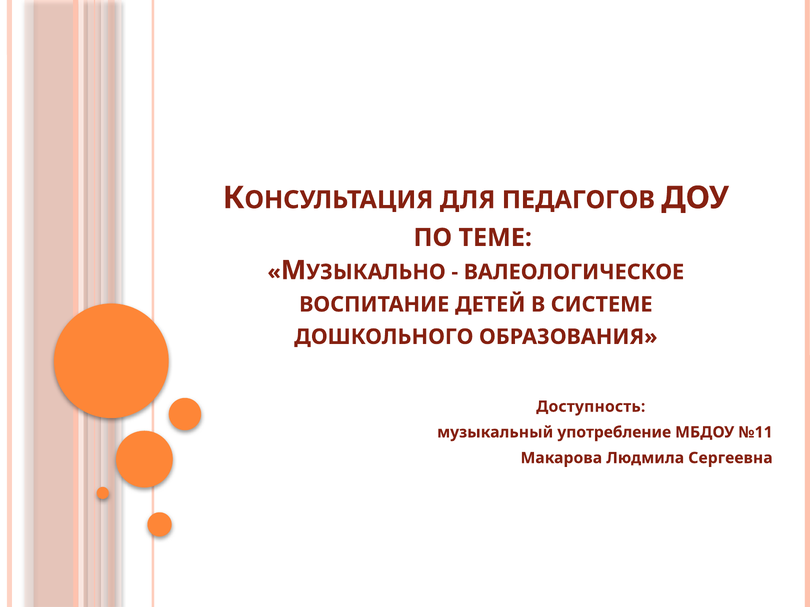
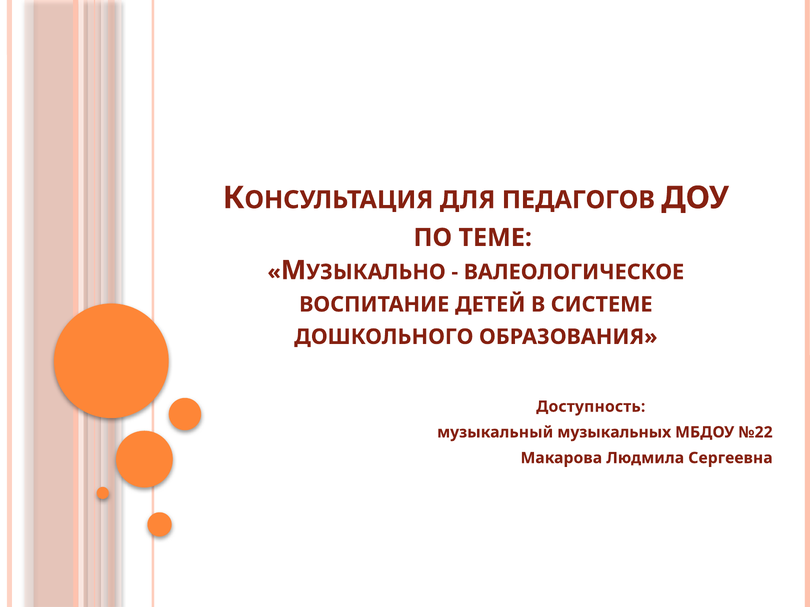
употребление: употребление -> музыкальных
№11: №11 -> №22
